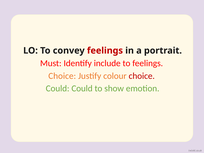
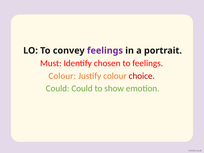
feelings at (105, 51) colour: red -> purple
include: include -> chosen
Choice at (62, 76): Choice -> Colour
